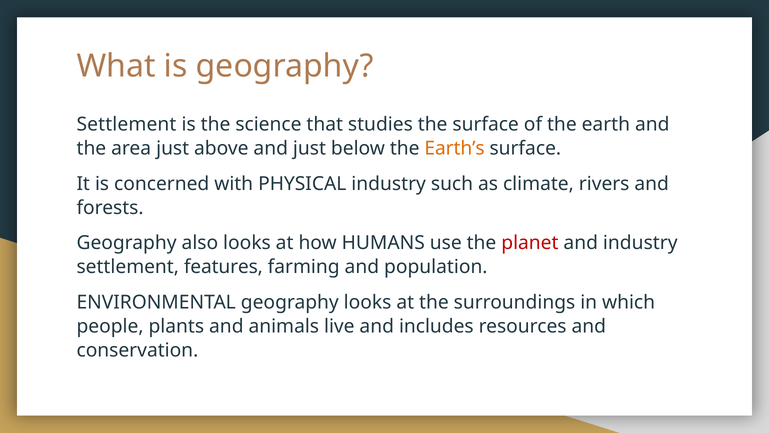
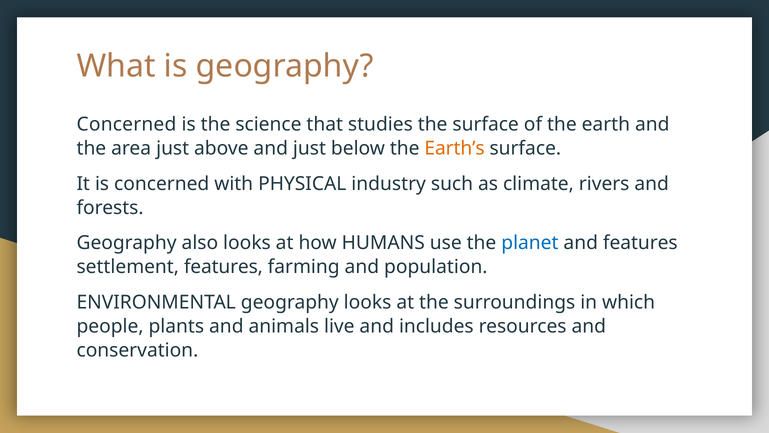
Settlement at (126, 124): Settlement -> Concerned
planet colour: red -> blue
and industry: industry -> features
